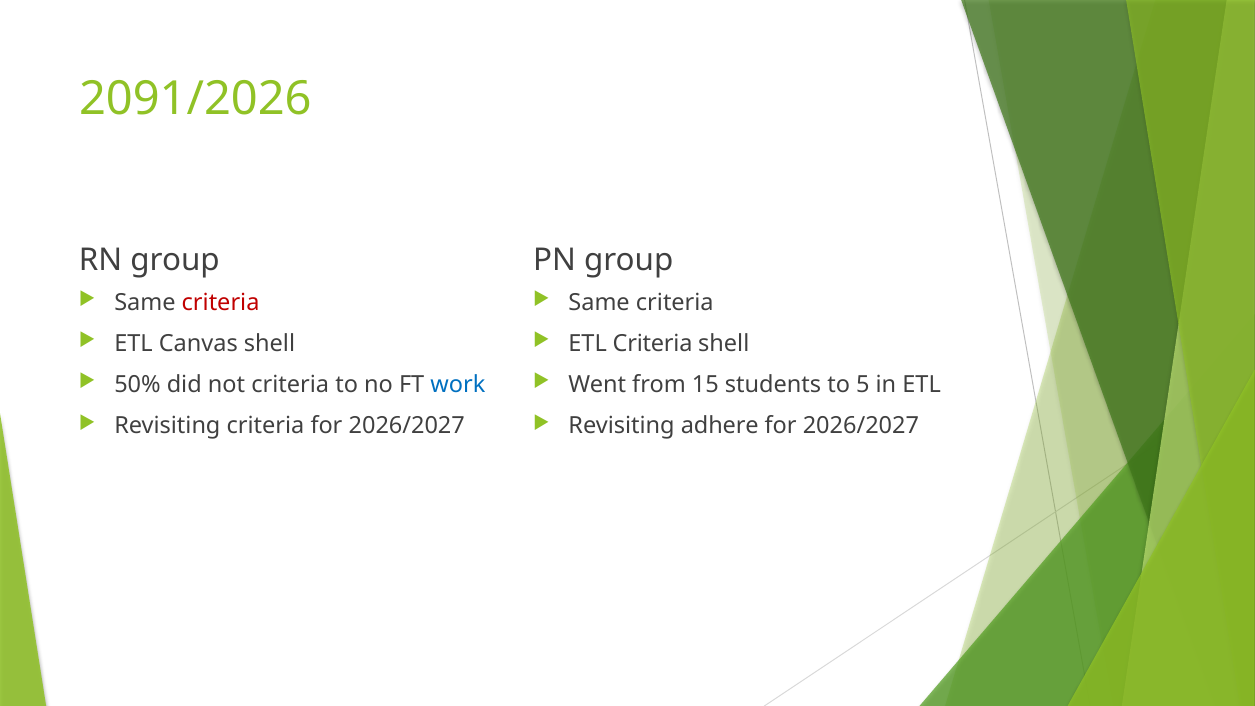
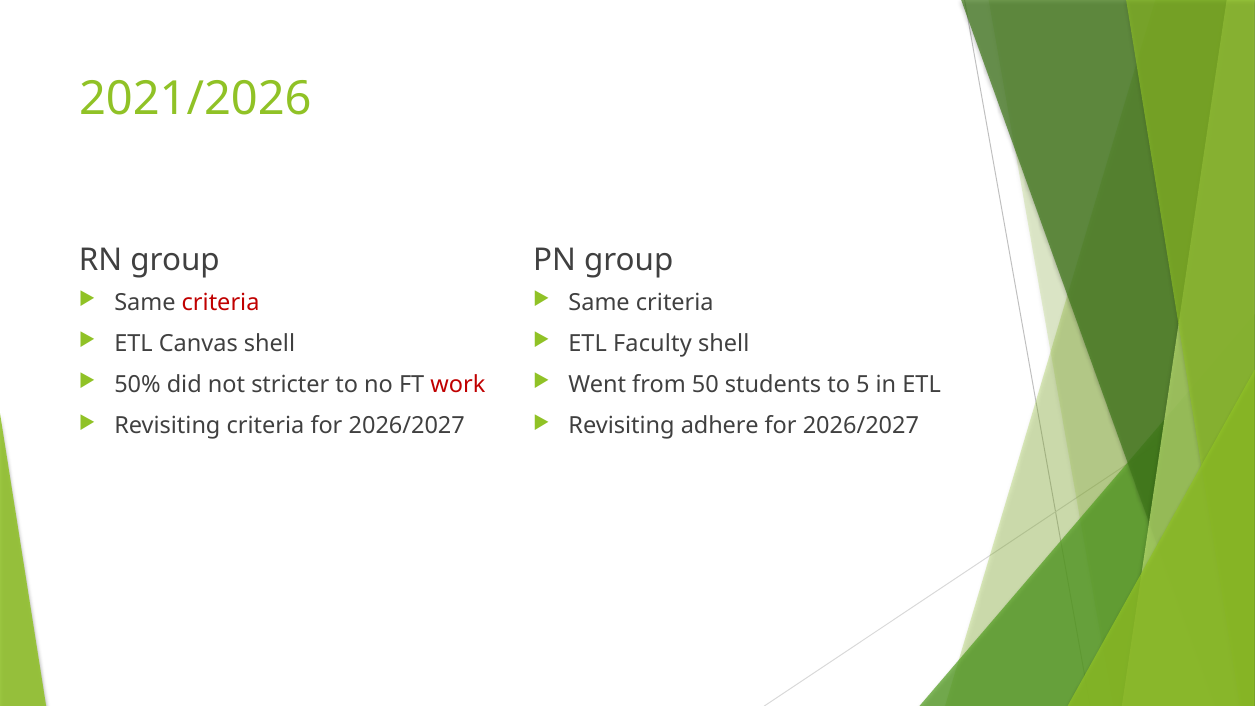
2091/2026: 2091/2026 -> 2021/2026
ETL Criteria: Criteria -> Faculty
not criteria: criteria -> stricter
work colour: blue -> red
15: 15 -> 50
